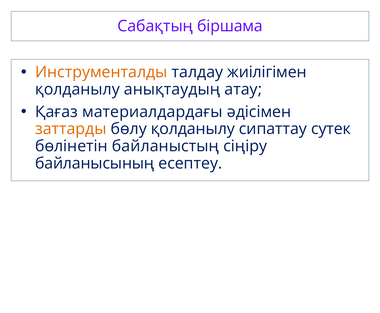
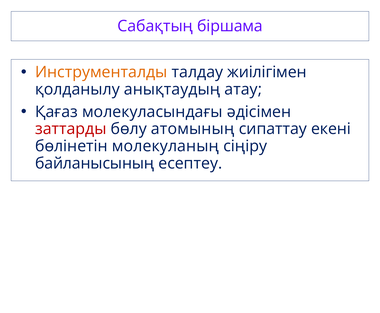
материалдардағы: материалдардағы -> молекуласындағы
заттарды colour: orange -> red
бөлу қолданылу: қолданылу -> атомының
сутек: сутек -> екені
байланыстың: байланыстың -> молекуланың
